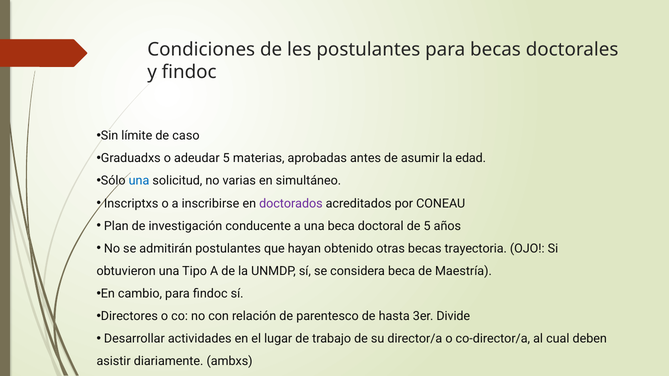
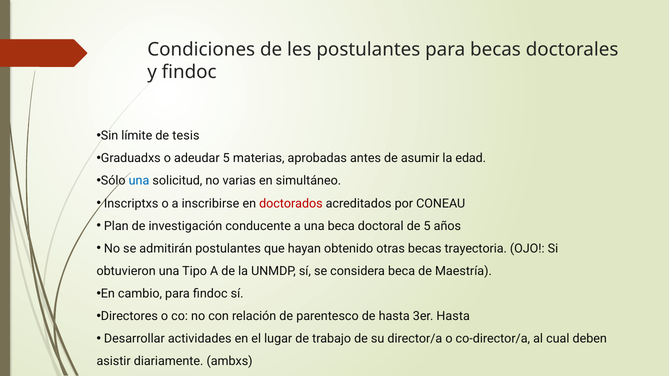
caso: caso -> tesis
doctorados colour: purple -> red
3er Divide: Divide -> Hasta
